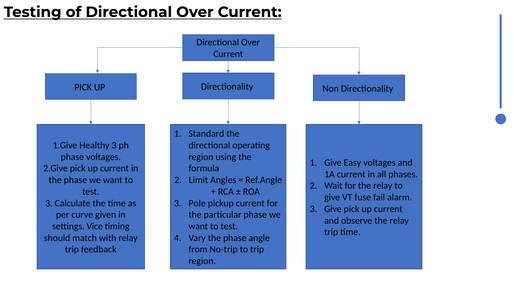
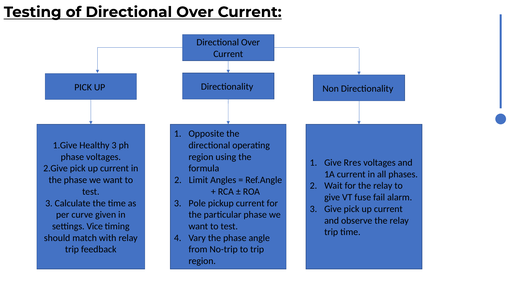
Standard: Standard -> Opposite
Easy: Easy -> Rres
